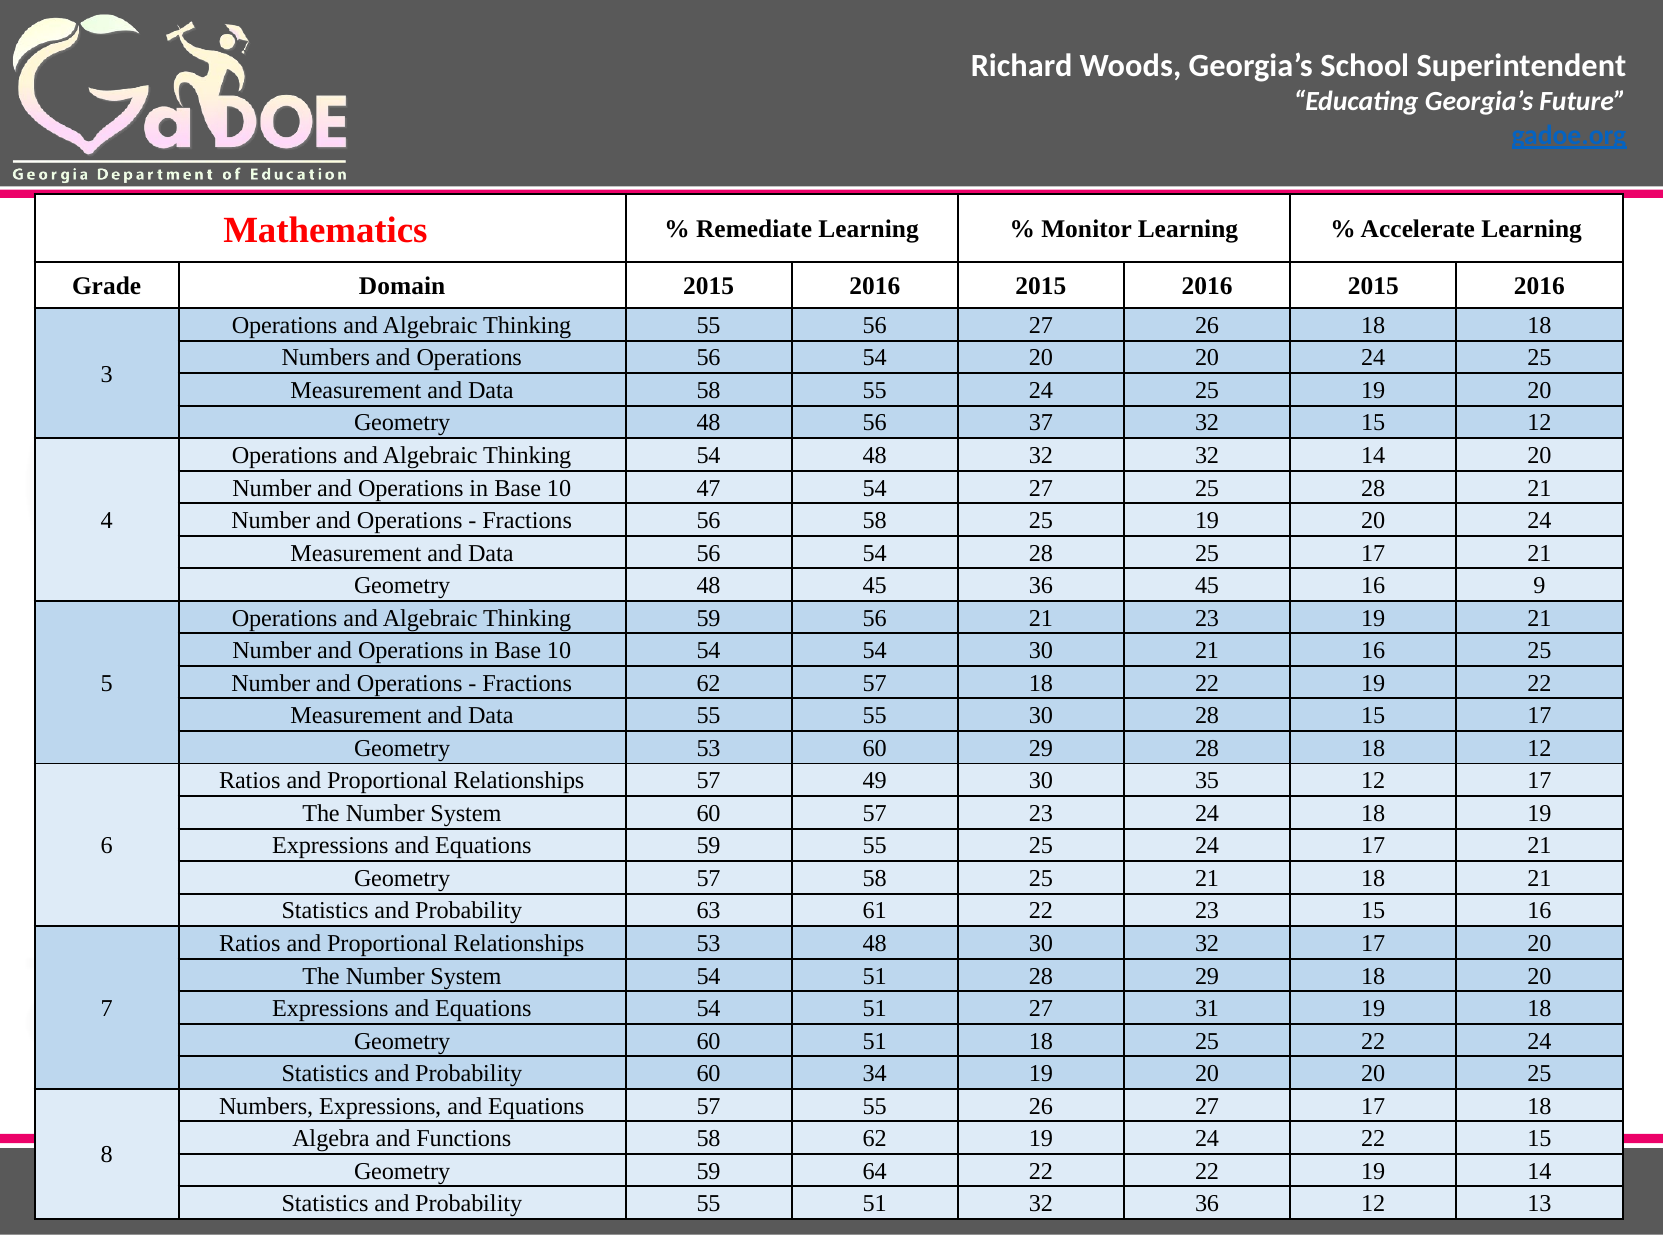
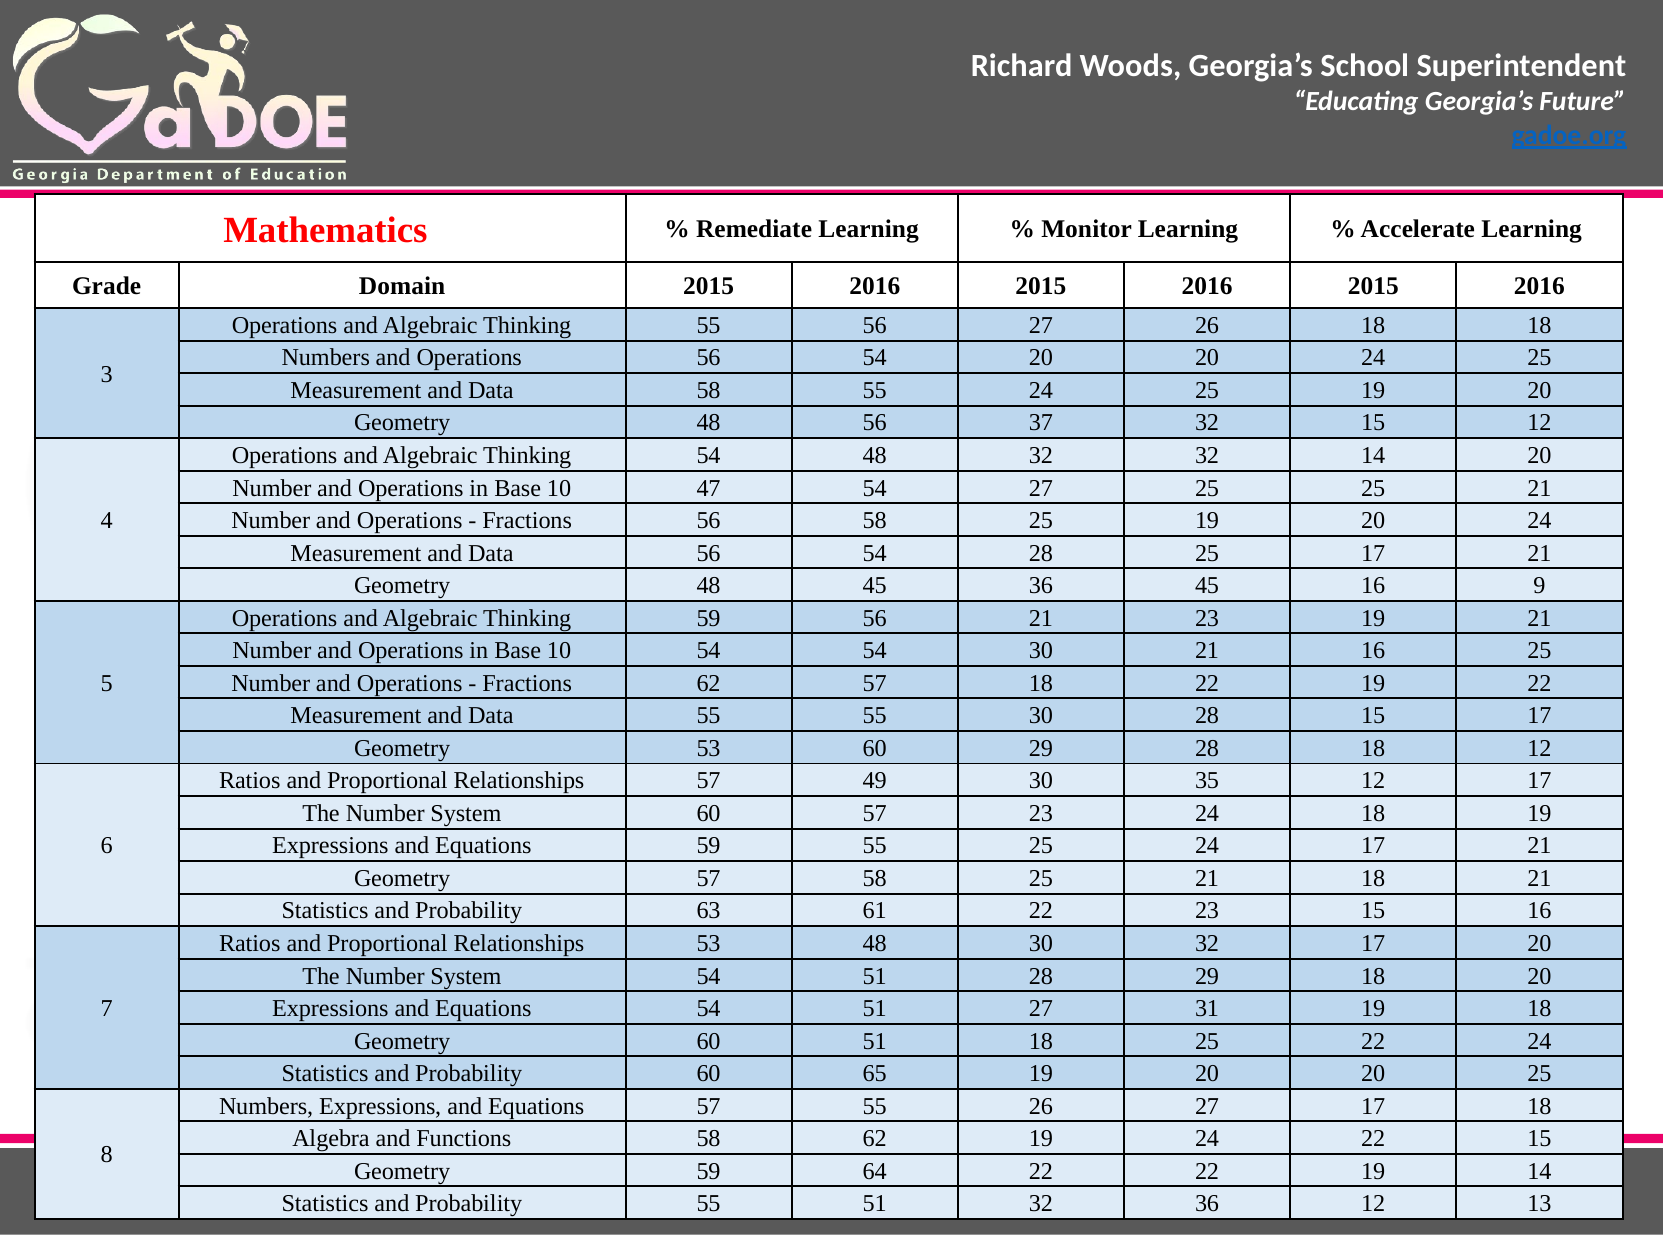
25 28: 28 -> 25
34: 34 -> 65
